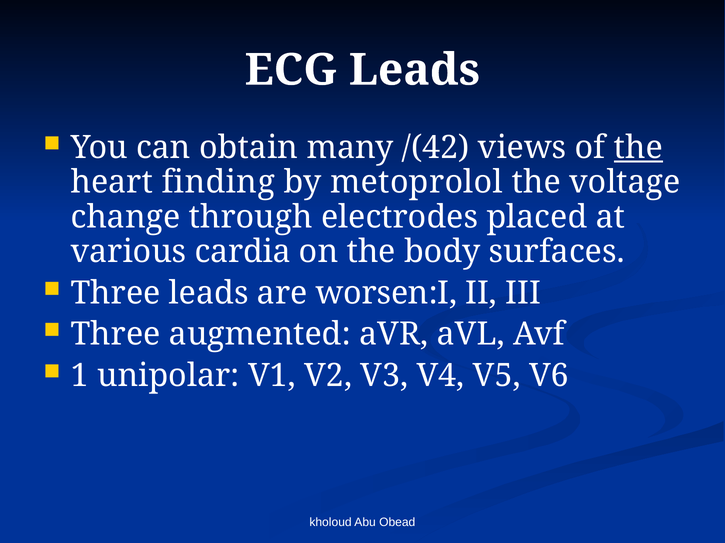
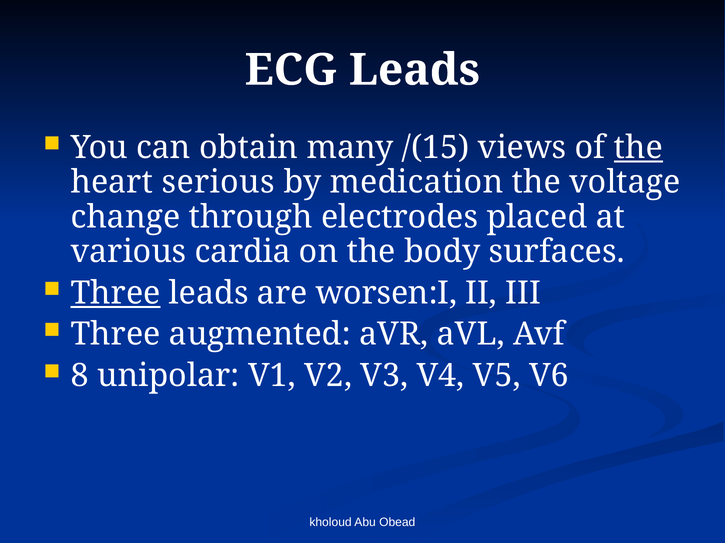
/(42: /(42 -> /(15
finding: finding -> serious
metoprolol: metoprolol -> medication
Three at (116, 293) underline: none -> present
1: 1 -> 8
